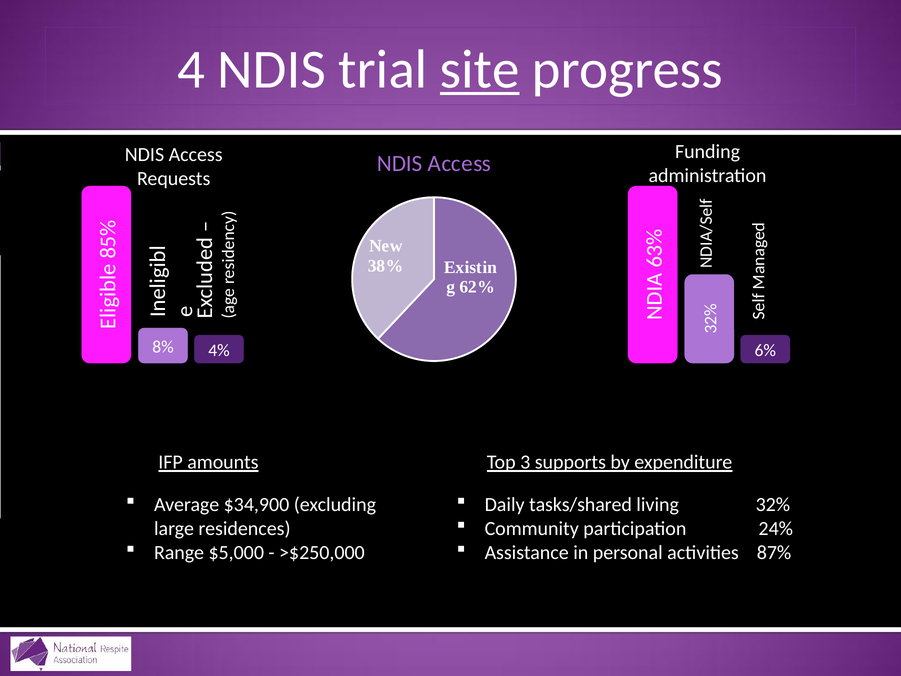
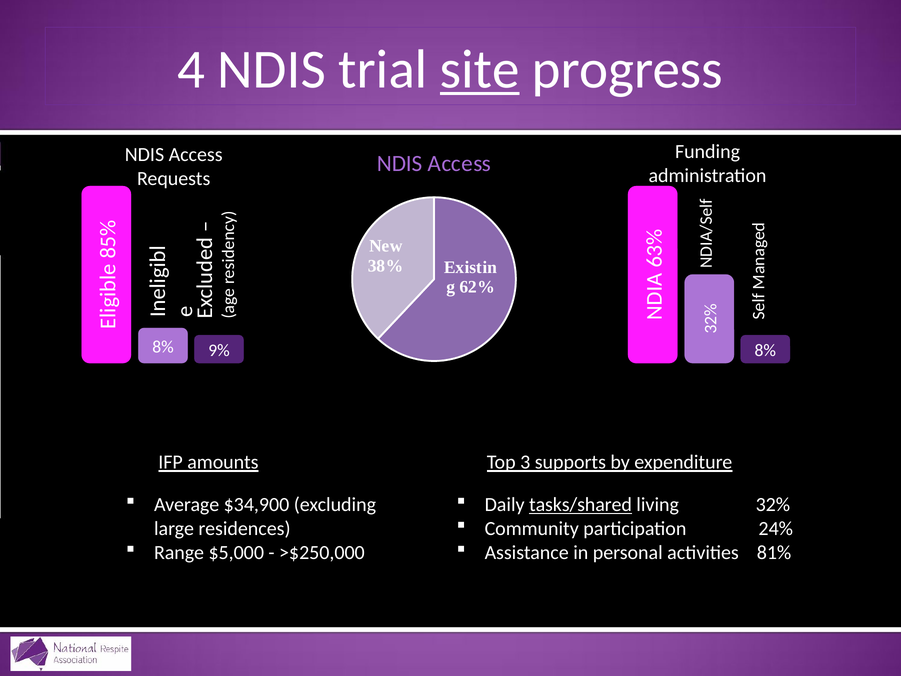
4%: 4% -> 9%
6% at (765, 350): 6% -> 8%
tasks/shared underline: none -> present
87%: 87% -> 81%
